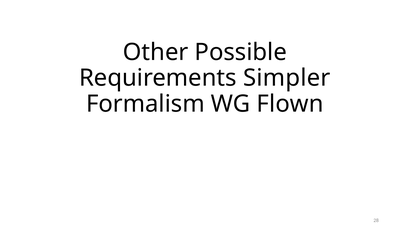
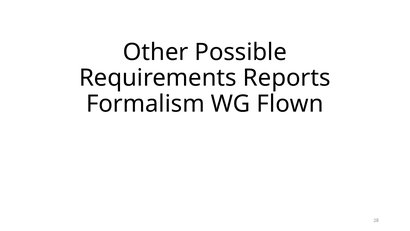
Simpler: Simpler -> Reports
